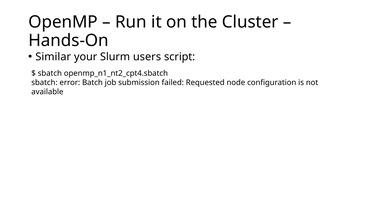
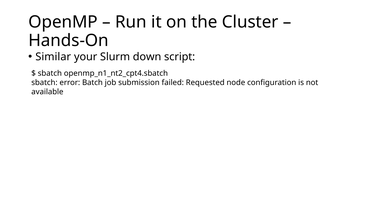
users: users -> down
